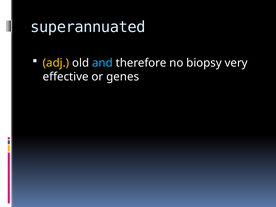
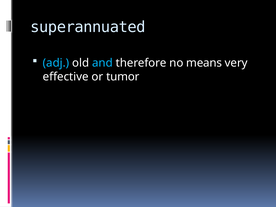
adj colour: yellow -> light blue
biopsy: biopsy -> means
genes: genes -> tumor
